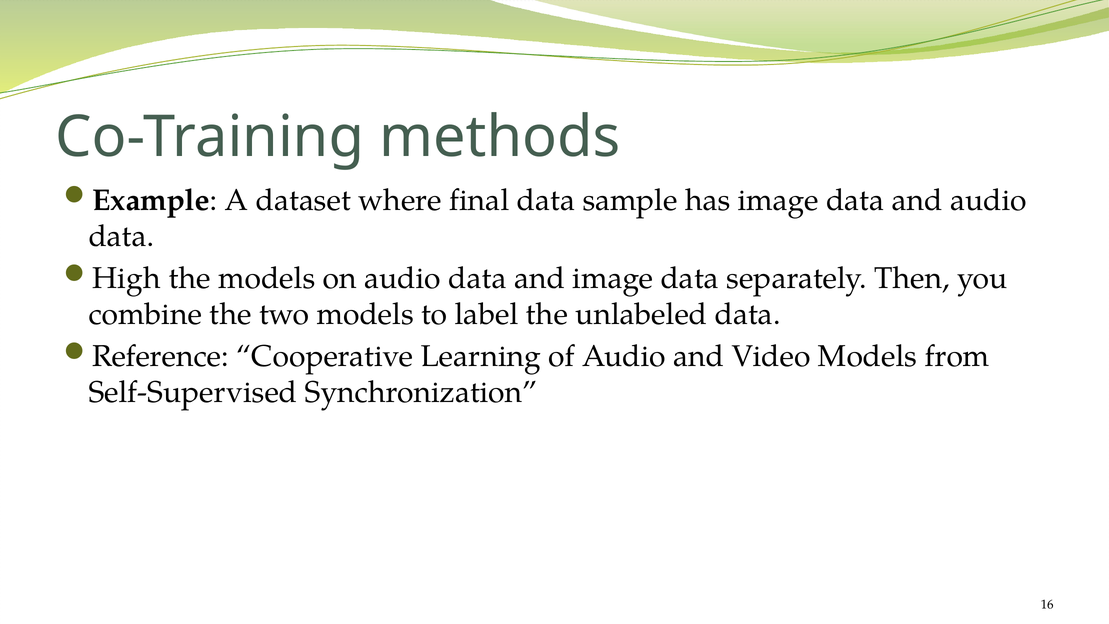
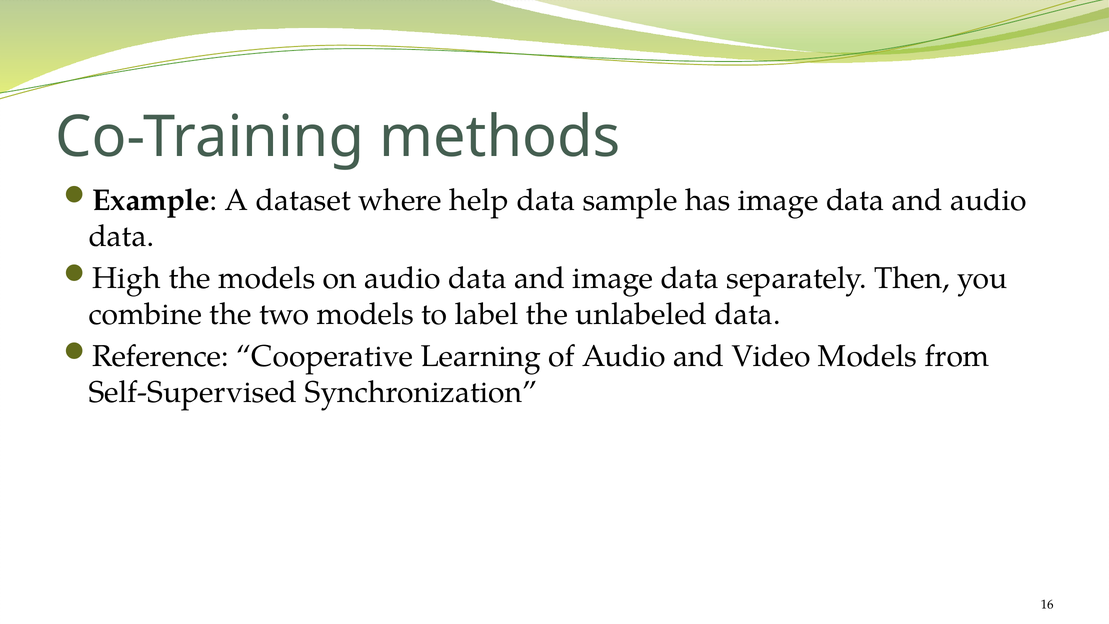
final: final -> help
